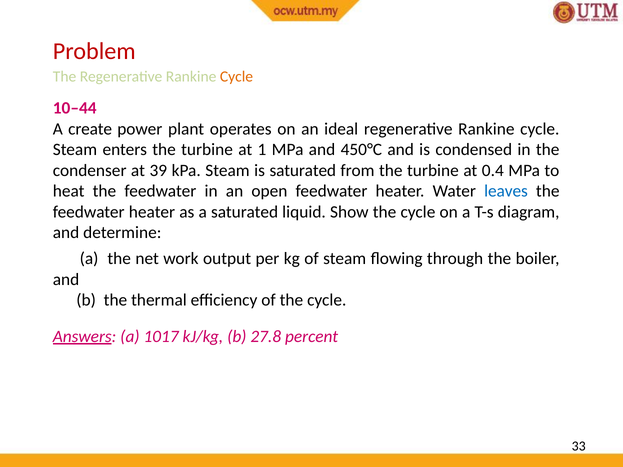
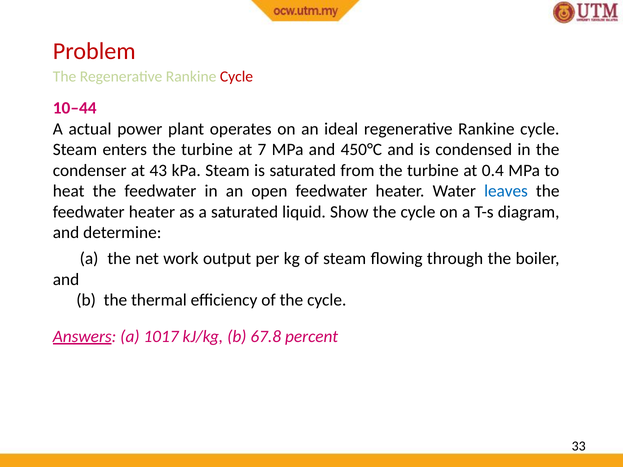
Cycle at (237, 77) colour: orange -> red
create: create -> actual
1: 1 -> 7
39: 39 -> 43
27.8: 27.8 -> 67.8
